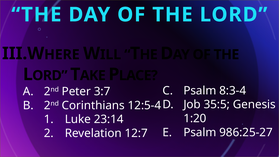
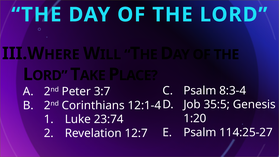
12:5-4: 12:5-4 -> 12:1-4
23:14: 23:14 -> 23:74
986:25-27: 986:25-27 -> 114:25-27
